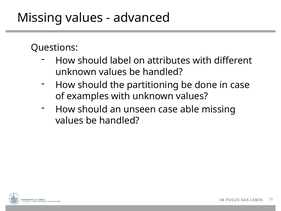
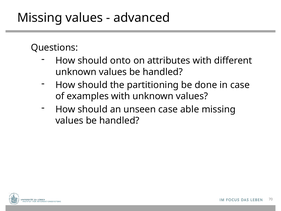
label: label -> onto
